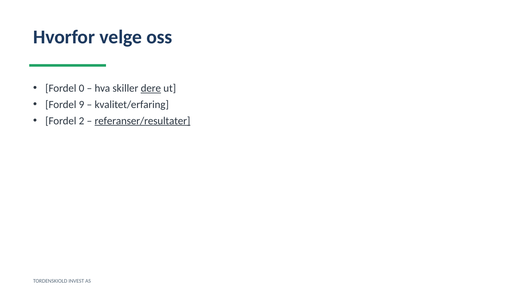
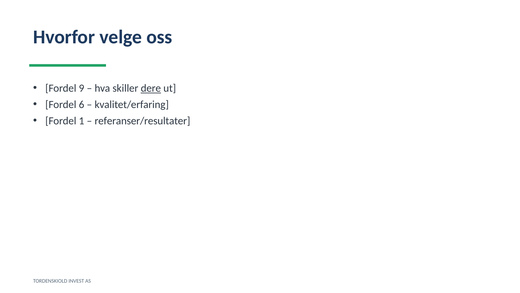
0: 0 -> 9
9: 9 -> 6
2: 2 -> 1
referanser/resultater underline: present -> none
